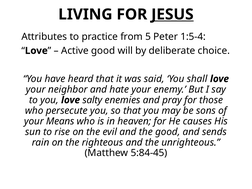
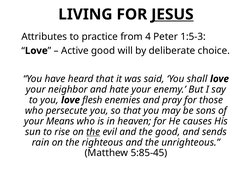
5: 5 -> 4
1:5-4: 1:5-4 -> 1:5-3
salty: salty -> flesh
the at (93, 132) underline: none -> present
5:84-45: 5:84-45 -> 5:85-45
